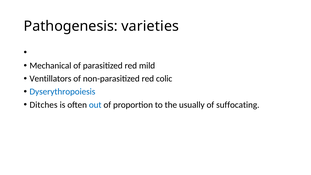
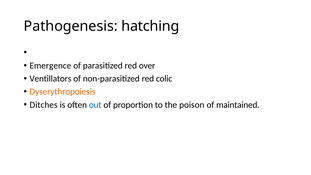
varieties: varieties -> hatching
Mechanical: Mechanical -> Emergence
mild: mild -> over
Dyserythropoiesis colour: blue -> orange
usually: usually -> poison
suffocating: suffocating -> maintained
